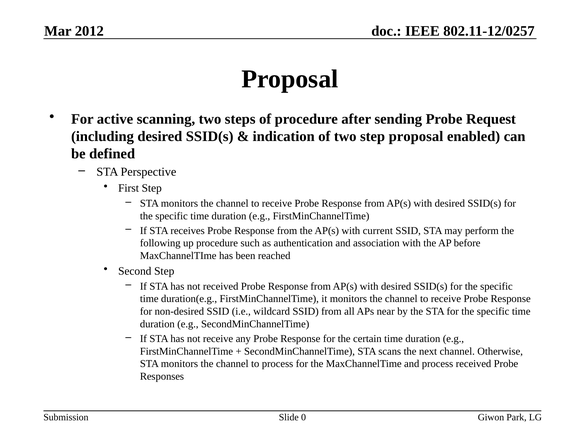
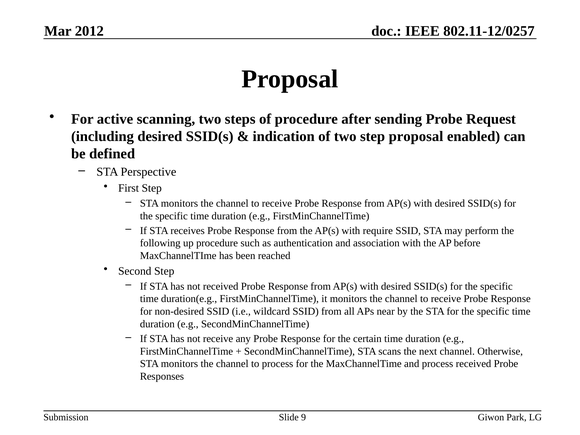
current: current -> require
0: 0 -> 9
